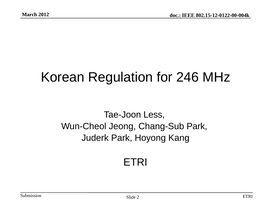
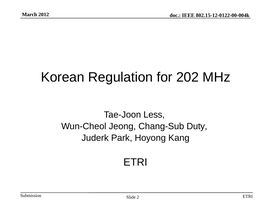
246: 246 -> 202
Chang-Sub Park: Park -> Duty
